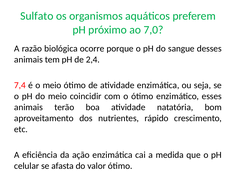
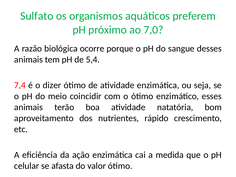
2,4: 2,4 -> 5,4
o meio: meio -> dizer
